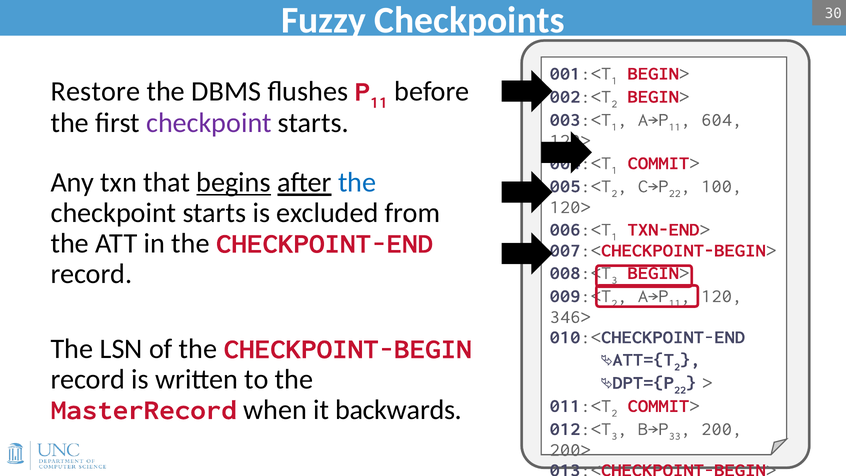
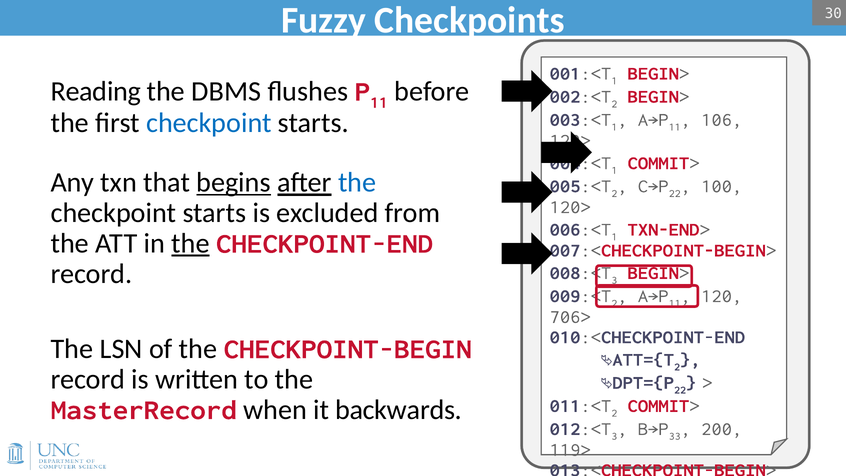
Restore: Restore -> Reading
checkpoint at (209, 123) colour: purple -> blue
604: 604 -> 106
the at (190, 243) underline: none -> present
346>: 346> -> 706>
200>: 200> -> 119>
